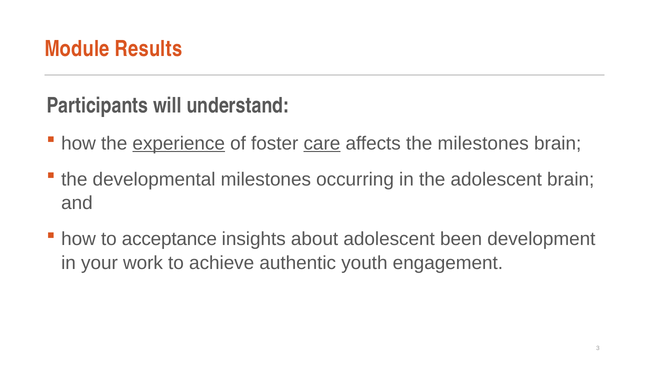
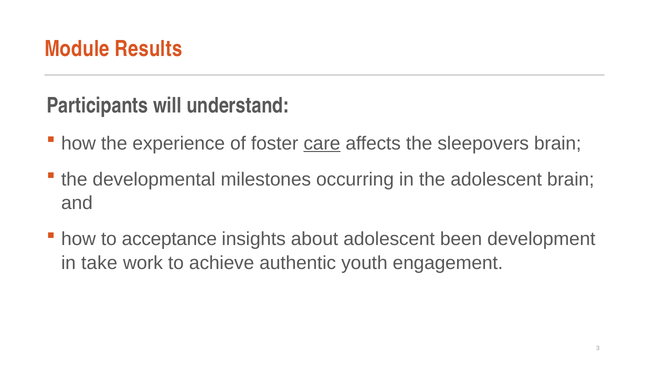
experience underline: present -> none
the milestones: milestones -> sleepovers
your: your -> take
